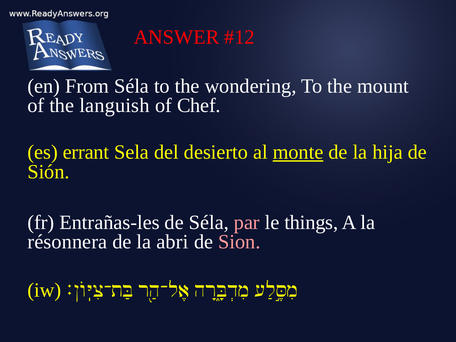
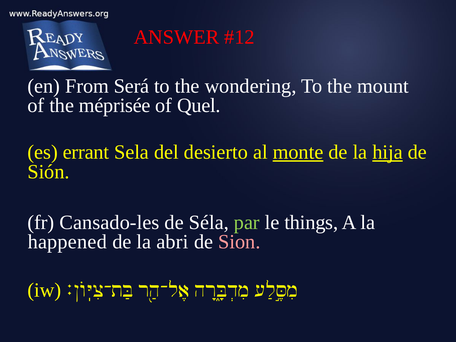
From Séla: Séla -> Será
languish: languish -> méprisée
Chef: Chef -> Quel
hija underline: none -> present
Entrañas-les: Entrañas-les -> Cansado-les
par colour: pink -> light green
résonnera: résonnera -> happened
